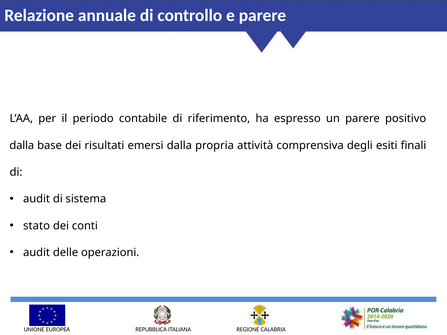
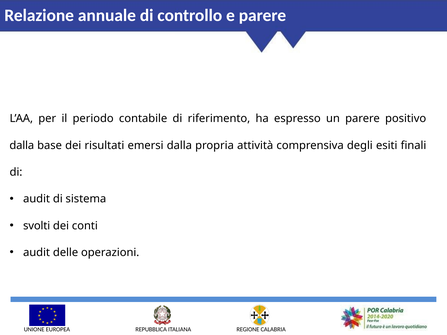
stato: stato -> svolti
